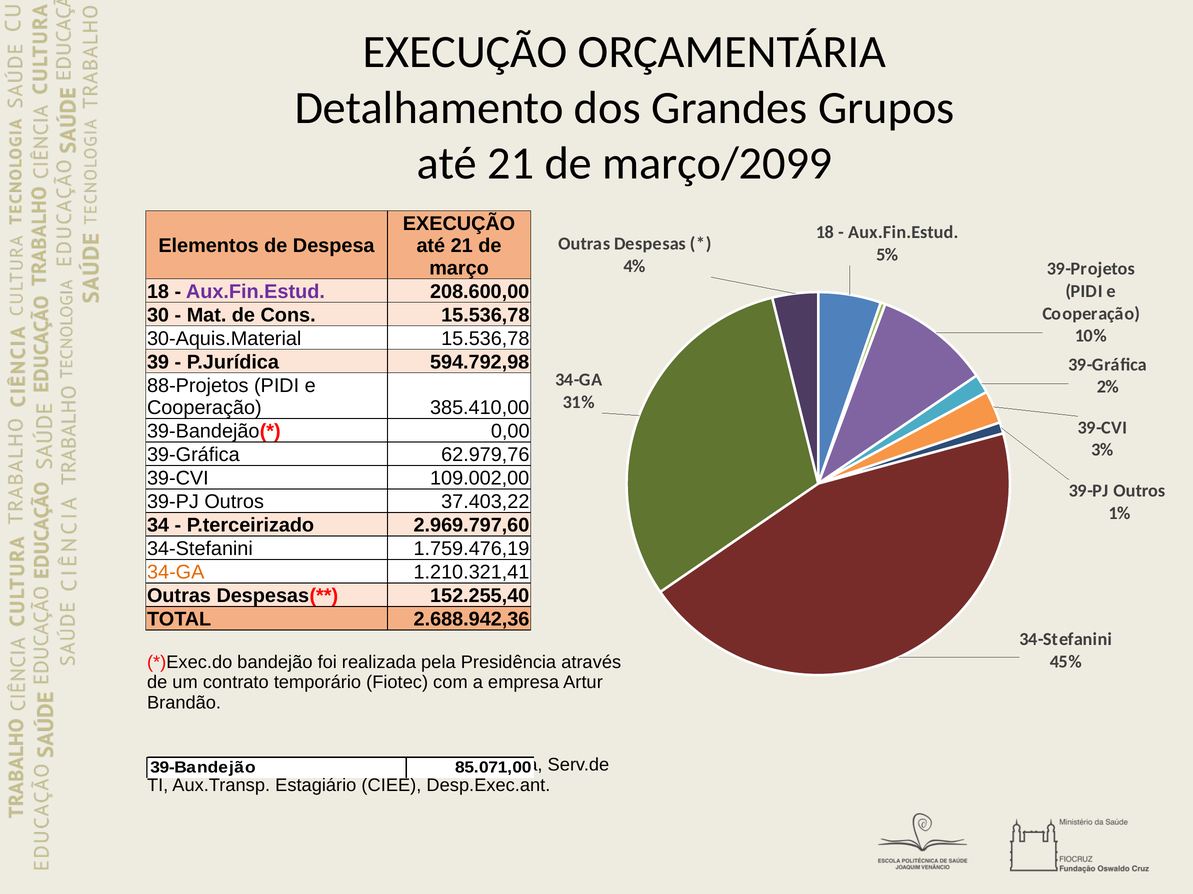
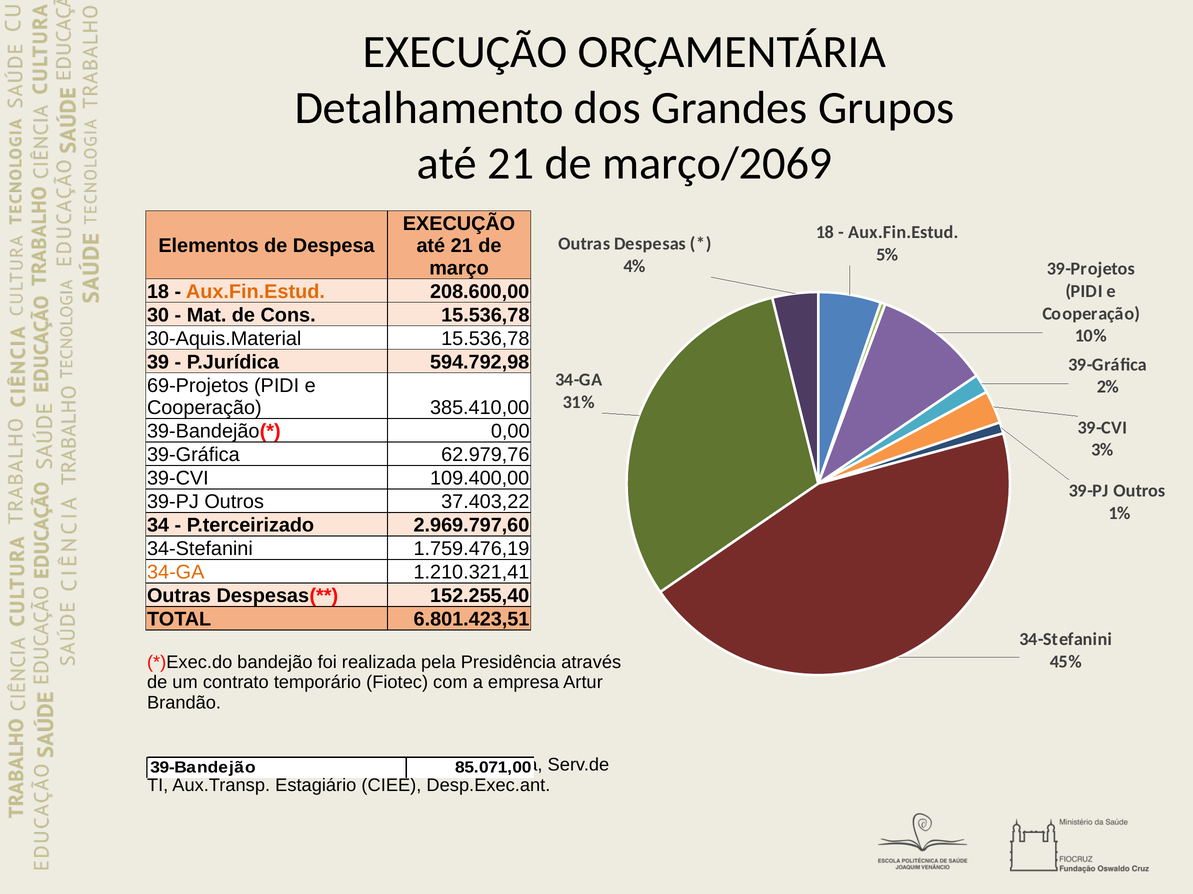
março/2099: março/2099 -> março/2069
Aux.Fin.Estud at (255, 292) colour: purple -> orange
88-Projetos: 88-Projetos -> 69-Projetos
109.002,00: 109.002,00 -> 109.400,00
2.688.942,36: 2.688.942,36 -> 6.801.423,51
